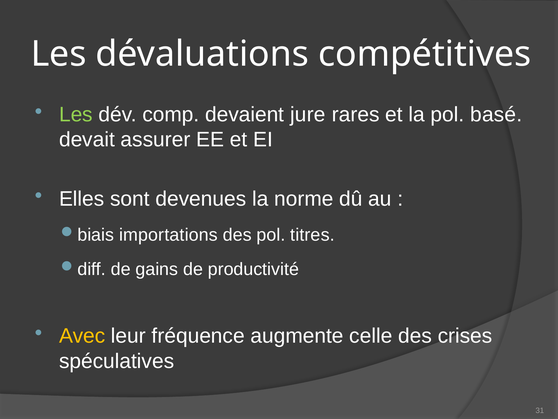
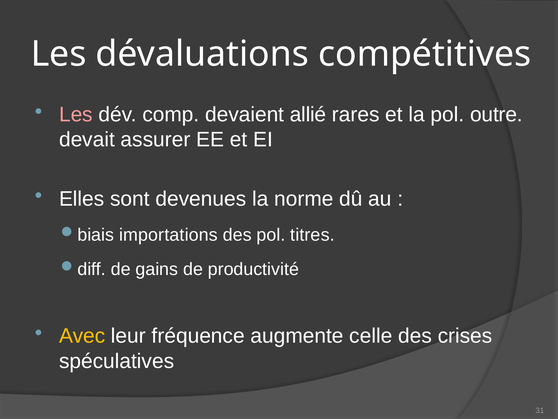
Les at (76, 114) colour: light green -> pink
jure: jure -> allié
basé: basé -> outre
